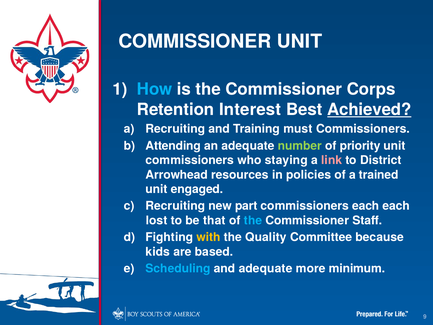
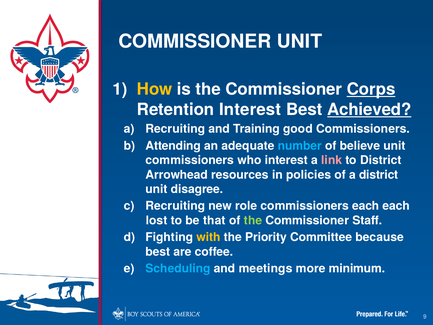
How colour: light blue -> yellow
Corps underline: none -> present
must: must -> good
number colour: light green -> light blue
priority: priority -> believe
who staying: staying -> interest
a trained: trained -> district
engaged: engaged -> disagree
part: part -> role
the at (253, 220) colour: light blue -> light green
Quality: Quality -> Priority
kids at (158, 252): kids -> best
based: based -> coffee
and adequate: adequate -> meetings
